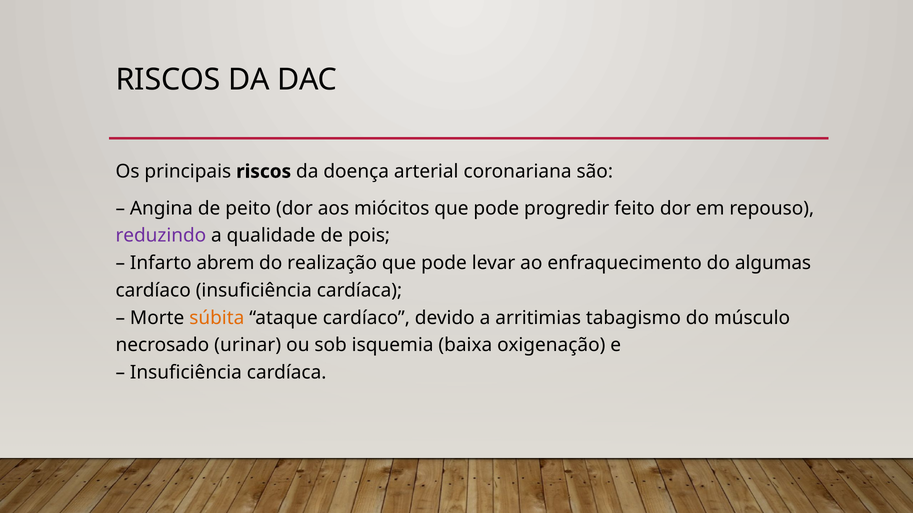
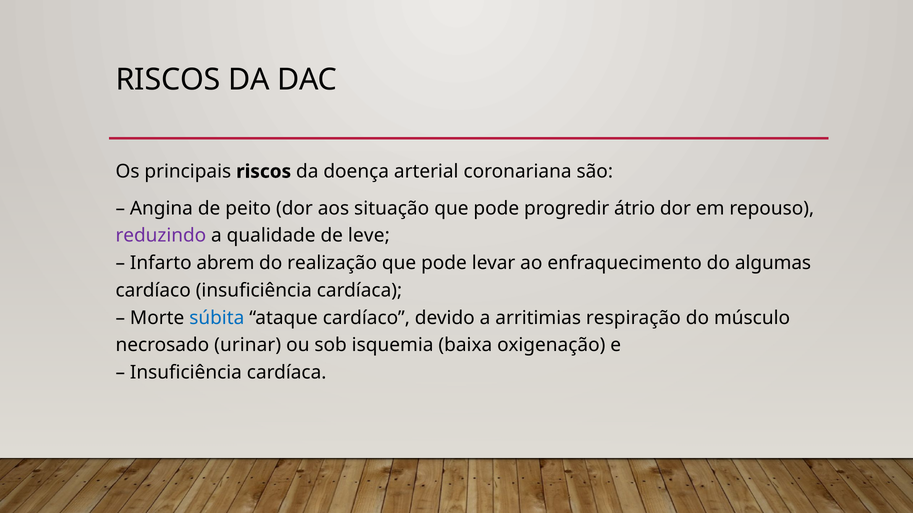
miócitos: miócitos -> situação
feito: feito -> átrio
pois: pois -> leve
súbita colour: orange -> blue
tabagismo: tabagismo -> respiração
